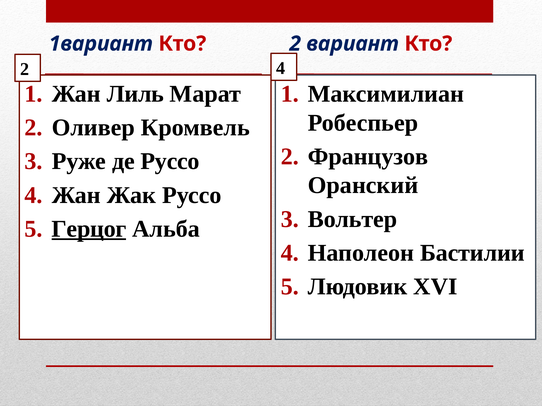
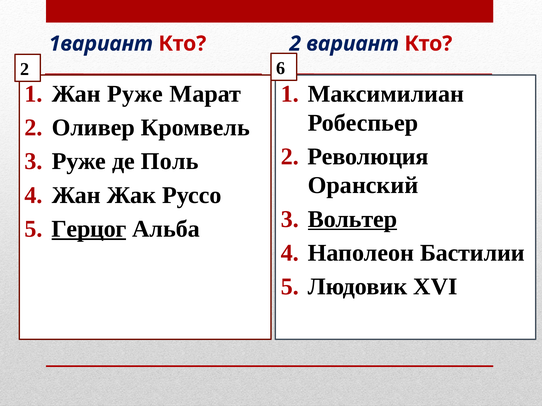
2 4: 4 -> 6
Жан Лиль: Лиль -> Руже
Французов: Французов -> Революция
де Руссо: Руссо -> Поль
Вольтер underline: none -> present
